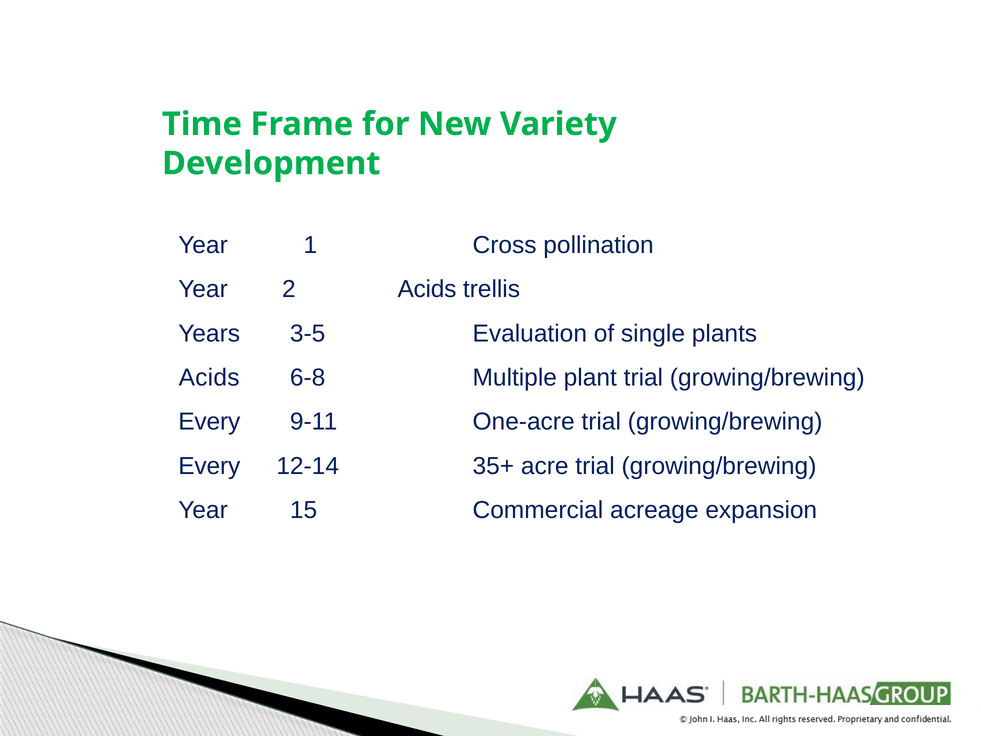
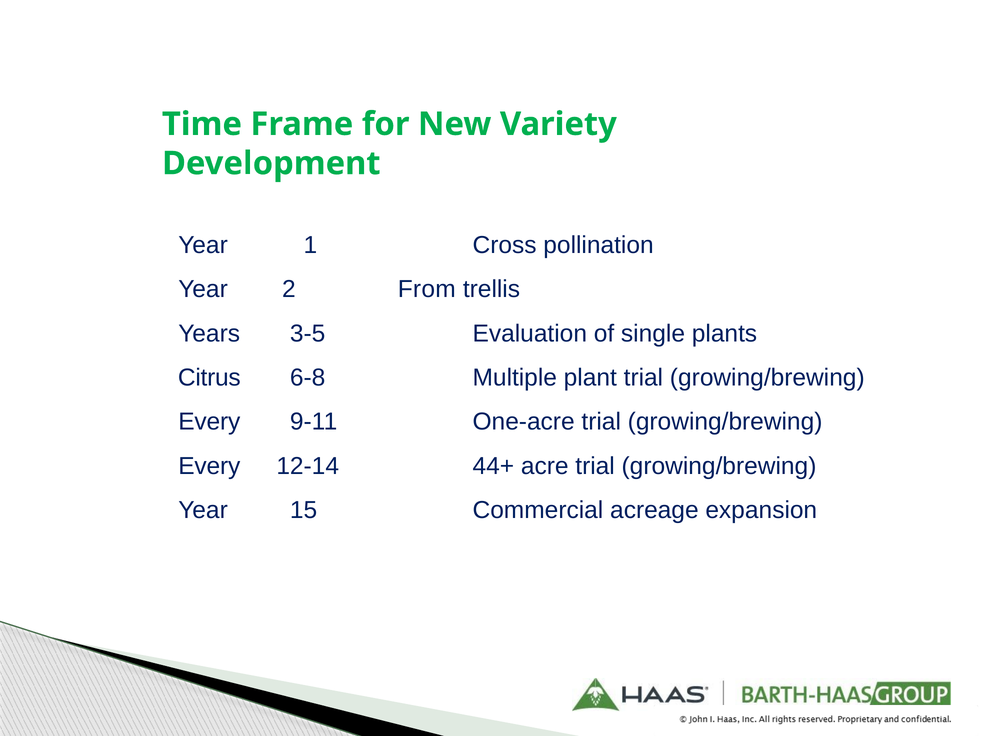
2 Acids: Acids -> From
Acids at (209, 378): Acids -> Citrus
35+: 35+ -> 44+
